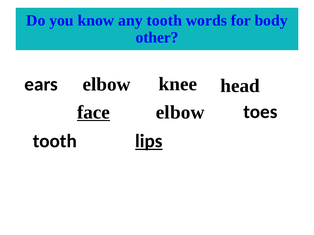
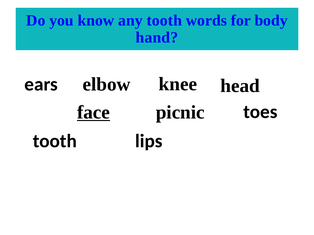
other: other -> hand
elbow at (180, 112): elbow -> picnic
lips underline: present -> none
